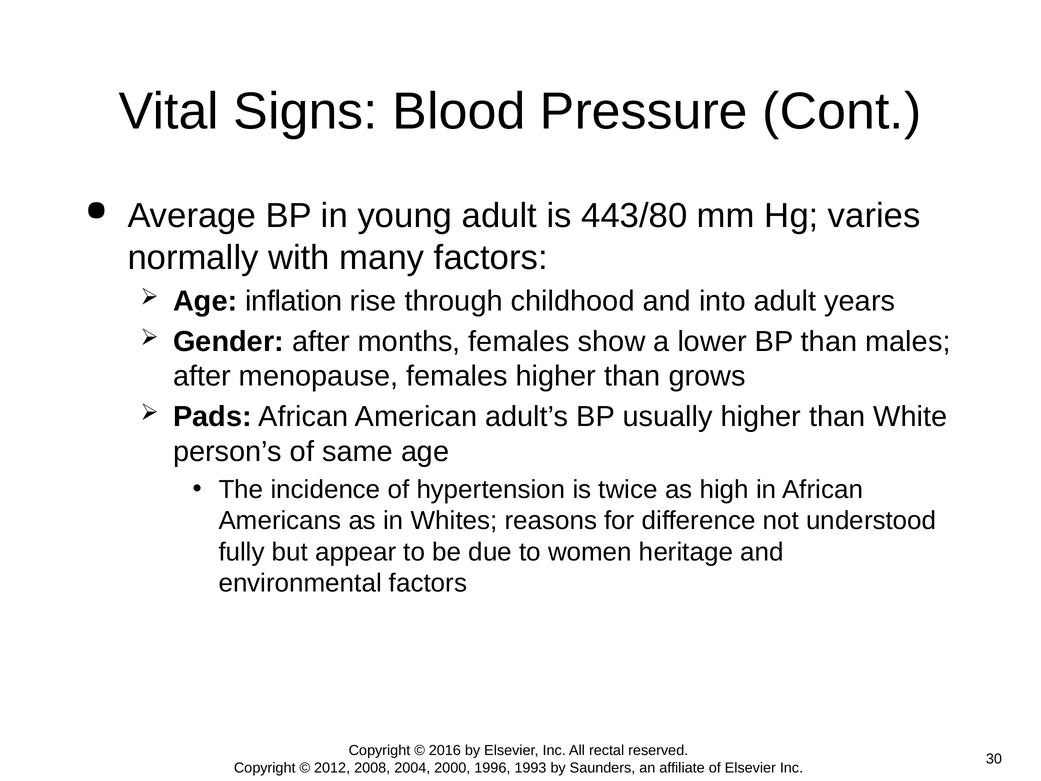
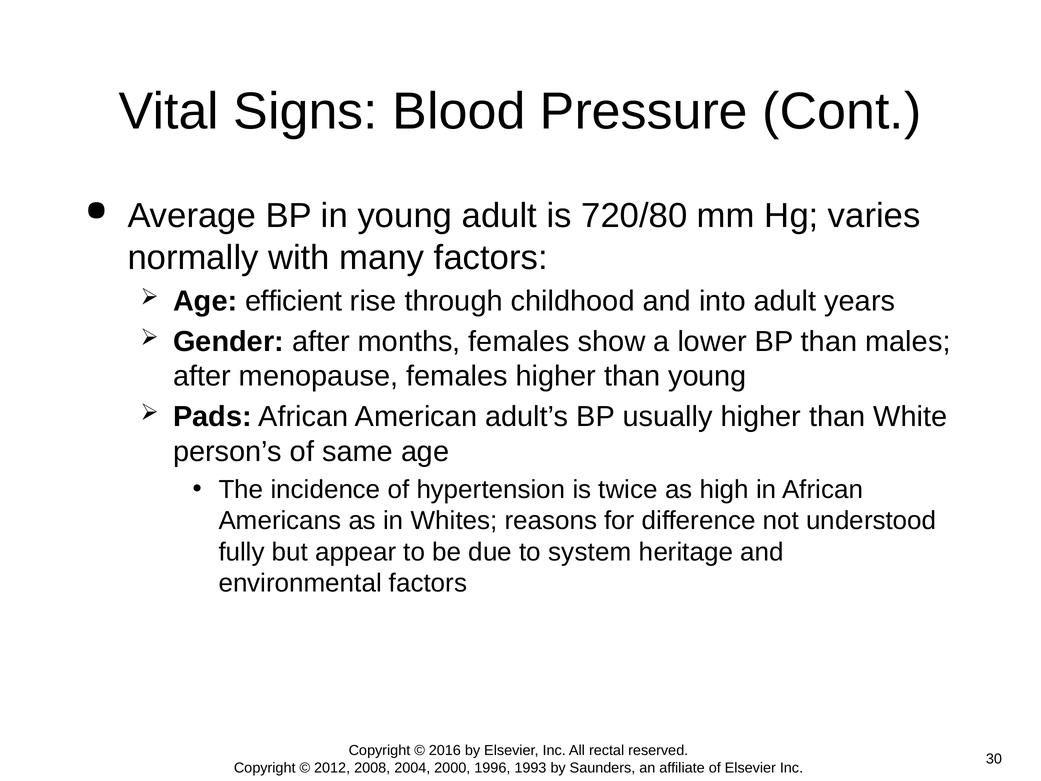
443/80: 443/80 -> 720/80
inflation: inflation -> efficient
than grows: grows -> young
women: women -> system
